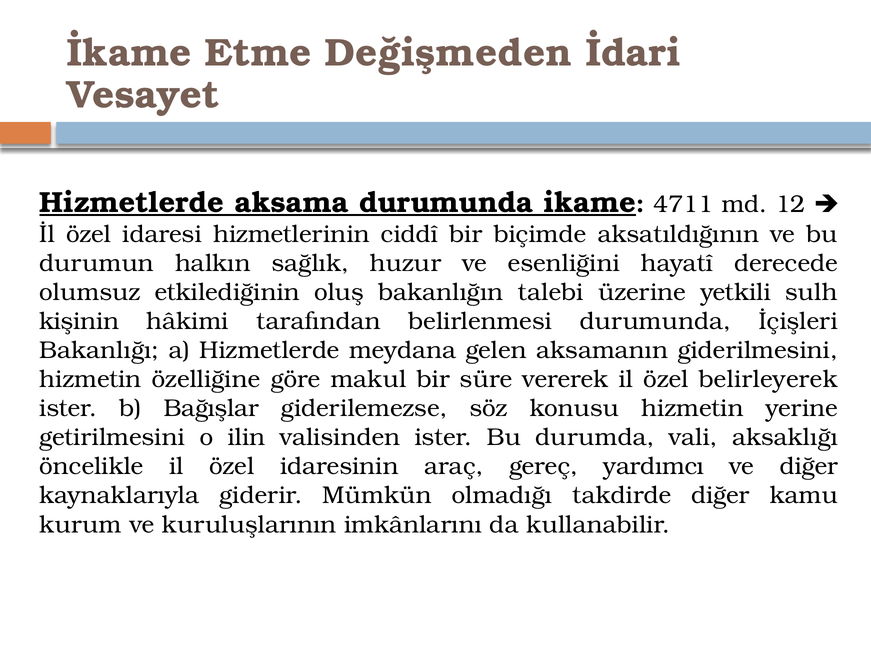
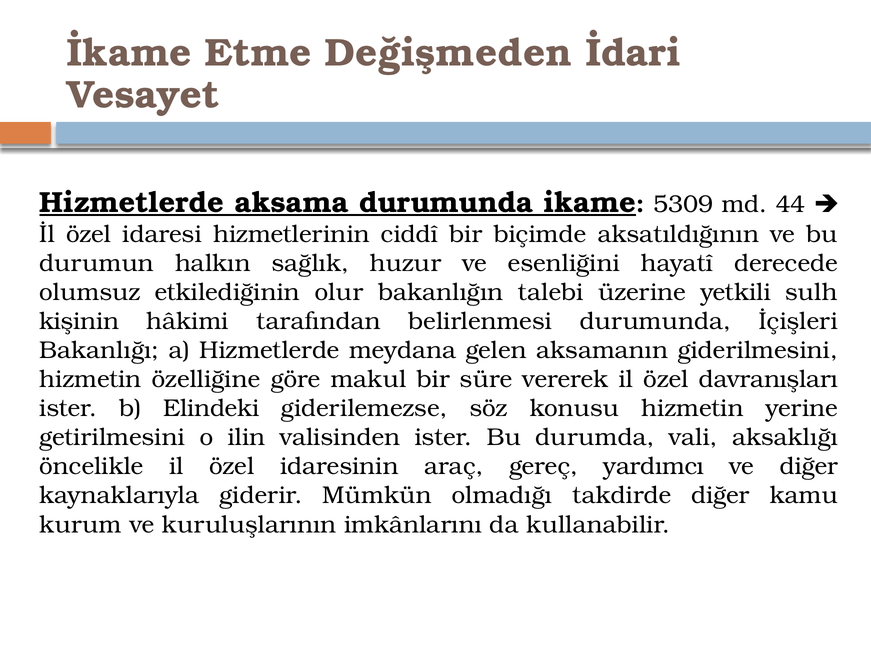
4711: 4711 -> 5309
12: 12 -> 44
oluş: oluş -> olur
belirleyerek: belirleyerek -> davranışları
Bağışlar: Bağışlar -> Elindeki
